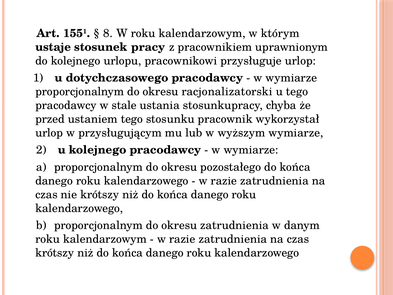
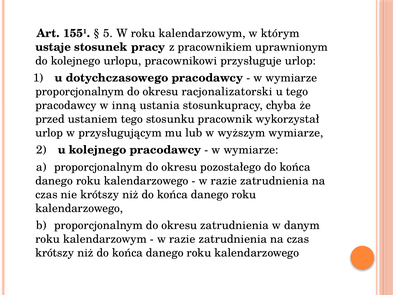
8: 8 -> 5
stale: stale -> inną
